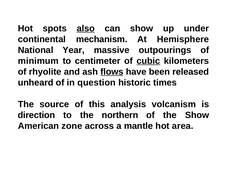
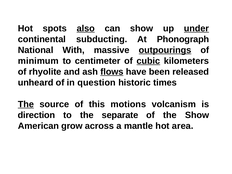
under underline: none -> present
mechanism: mechanism -> subducting
Hemisphere: Hemisphere -> Phonograph
Year: Year -> With
outpourings underline: none -> present
The at (26, 104) underline: none -> present
analysis: analysis -> motions
northern: northern -> separate
zone: zone -> grow
